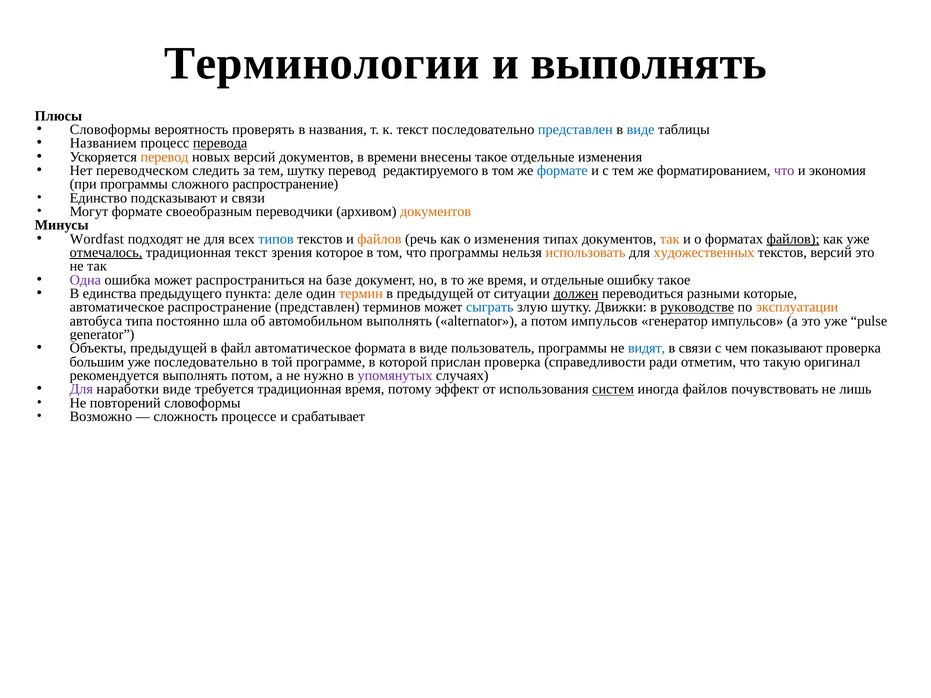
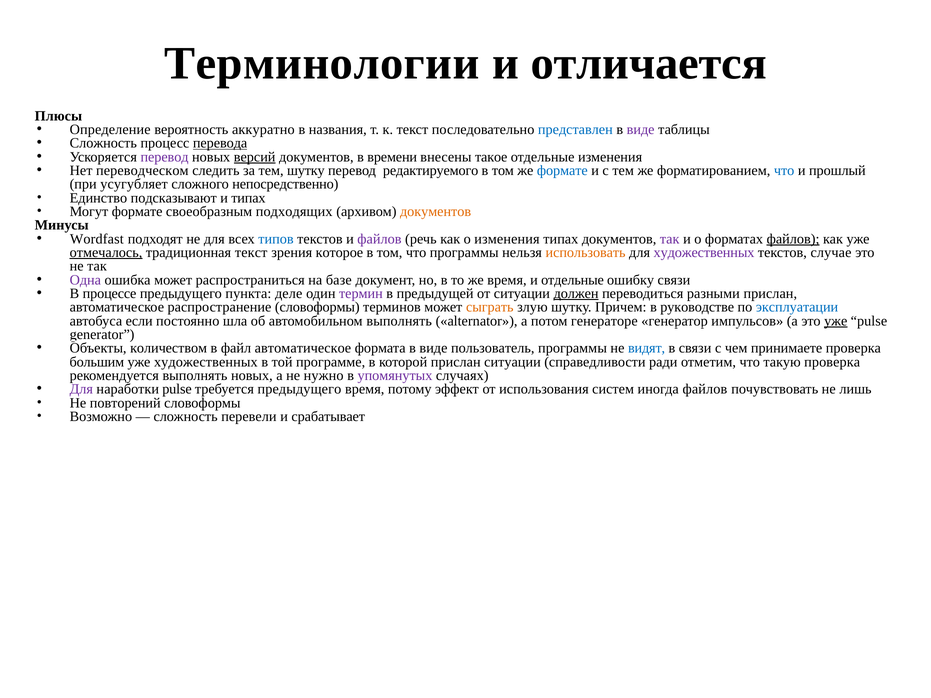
и выполнять: выполнять -> отличается
Словоформы at (110, 130): Словоформы -> Определение
проверять: проверять -> аккуратно
виде at (641, 130) colour: blue -> purple
Названием at (103, 143): Названием -> Сложность
перевод at (165, 157) colour: orange -> purple
версий at (255, 157) underline: none -> present
что at (784, 171) colour: purple -> blue
экономия: экономия -> прошлый
при программы: программы -> усугубляет
сложного распространение: распространение -> непосредственно
и связи: связи -> типах
переводчики: переводчики -> подходящих
файлов at (379, 239) colour: orange -> purple
так at (670, 239) colour: orange -> purple
художественных at (704, 253) colour: orange -> purple
текстов версий: версий -> случае
ошибку такое: такое -> связи
единства: единства -> процессе
термин colour: orange -> purple
разными которые: которые -> прислан
распространение представлен: представлен -> словоформы
сыграть colour: blue -> orange
Движки: Движки -> Причем
руководстве underline: present -> none
эксплуатации colour: orange -> blue
типа: типа -> если
потом импульсов: импульсов -> генераторе
уже at (836, 321) underline: none -> present
Объекты предыдущей: предыдущей -> количеством
показывают: показывают -> принимаете
уже последовательно: последовательно -> художественных
прислан проверка: проверка -> ситуации
такую оригинал: оригинал -> проверка
выполнять потом: потом -> новых
наработки виде: виде -> pulse
требуется традиционная: традиционная -> предыдущего
систем underline: present -> none
процессе: процессе -> перевели
